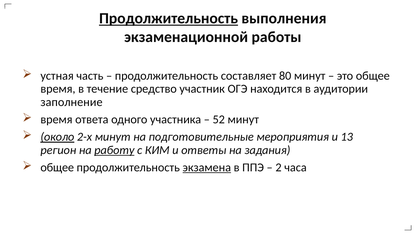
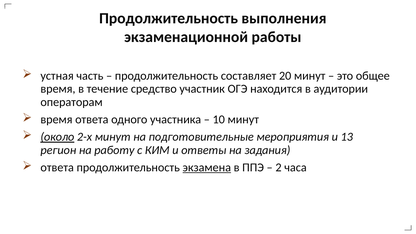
Продолжительность at (169, 18) underline: present -> none
80: 80 -> 20
заполнение: заполнение -> операторам
52: 52 -> 10
работу underline: present -> none
общее at (57, 168): общее -> ответа
